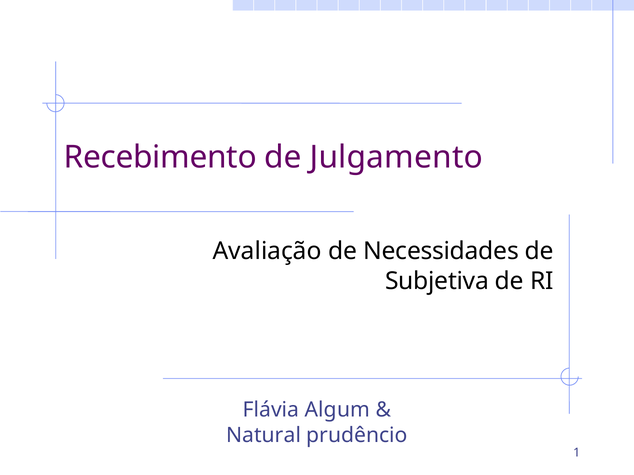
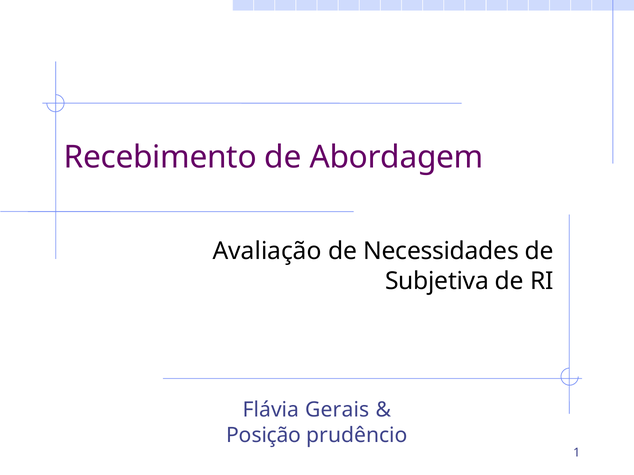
Julgamento: Julgamento -> Abordagem
Algum: Algum -> Gerais
Natural: Natural -> Posição
